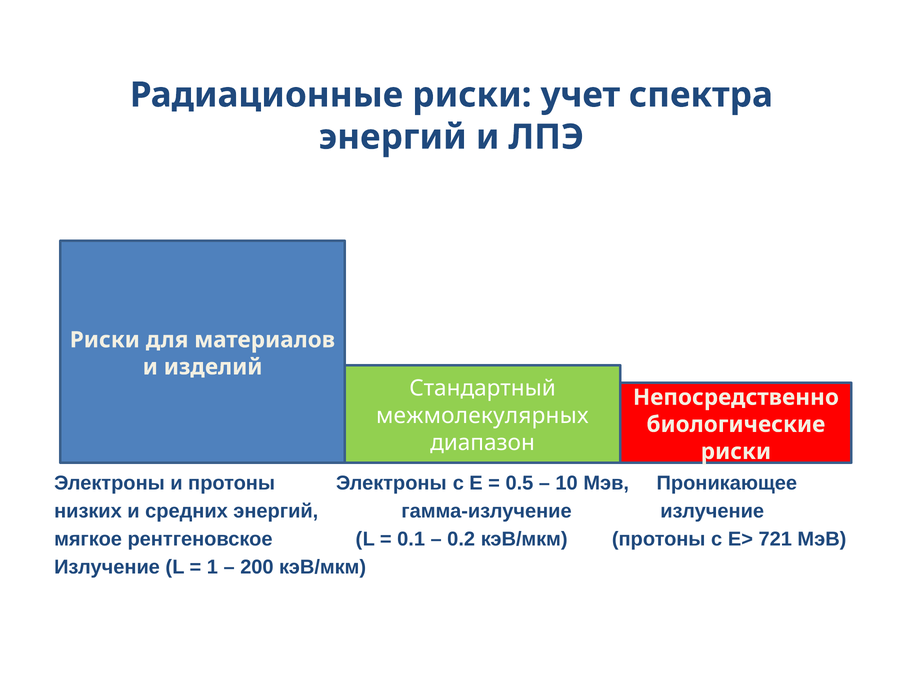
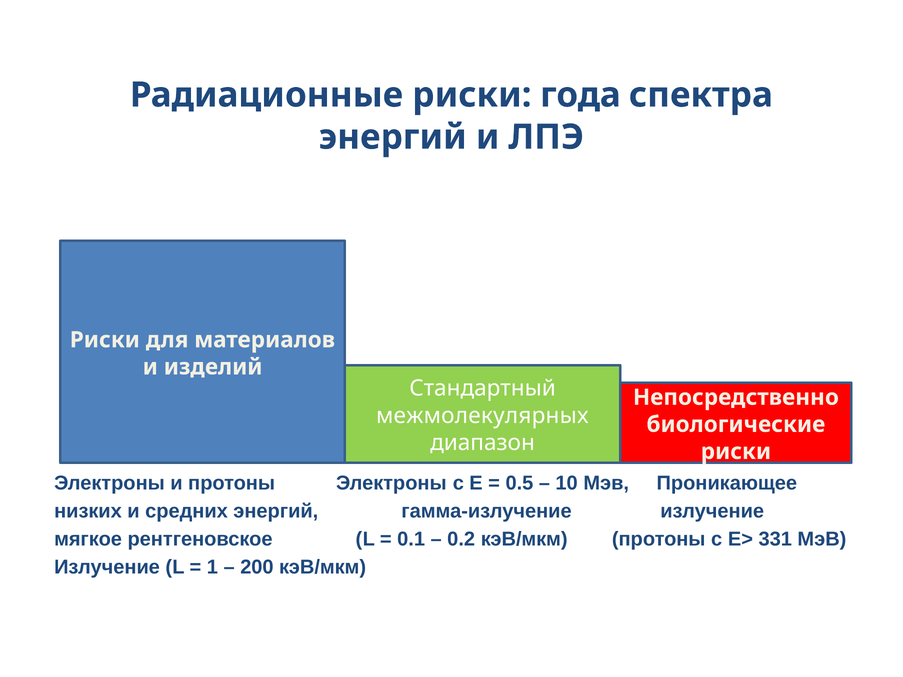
учет: учет -> года
721: 721 -> 331
